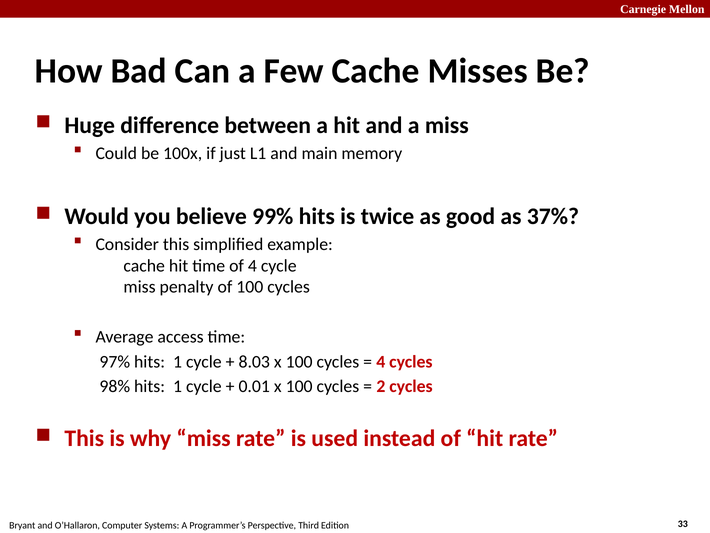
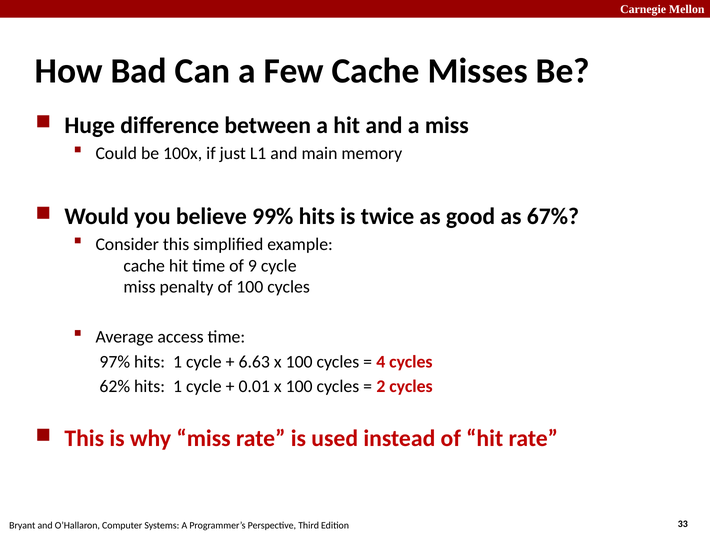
37%: 37% -> 67%
of 4: 4 -> 9
8.03: 8.03 -> 6.63
98%: 98% -> 62%
